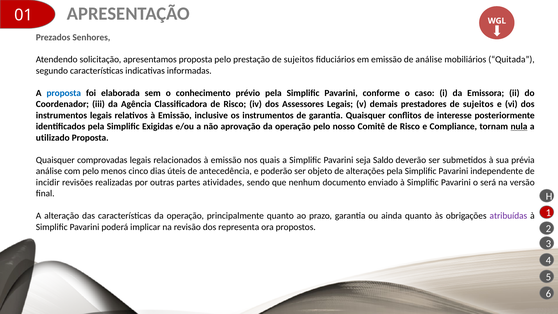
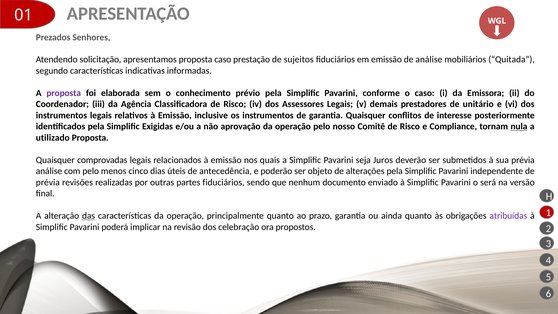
proposta pelo: pelo -> caso
proposta at (64, 93) colour: blue -> purple
prestadores de sujeitos: sujeitos -> unitário
Saldo: Saldo -> Juros
incidir at (48, 182): incidir -> prévia
partes atividades: atividades -> fiduciários
das underline: none -> present
representa: representa -> celebração
